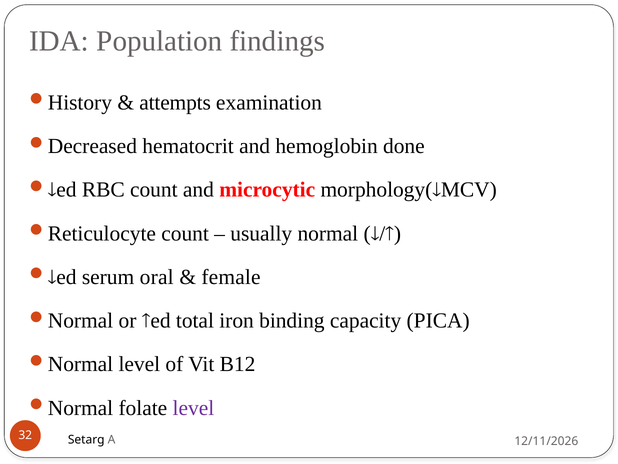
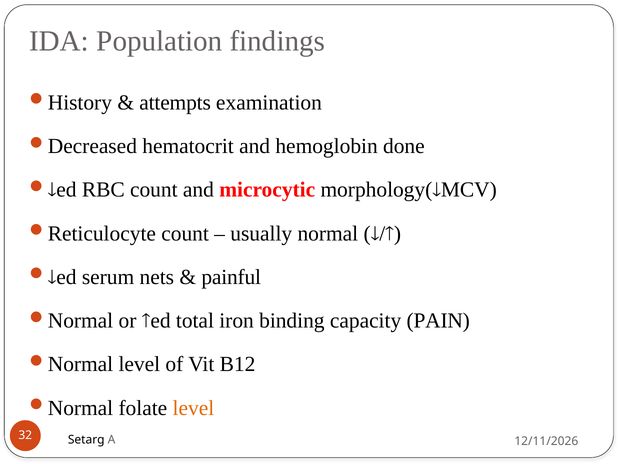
oral: oral -> nets
female: female -> painful
PICA: PICA -> PAIN
level at (193, 408) colour: purple -> orange
